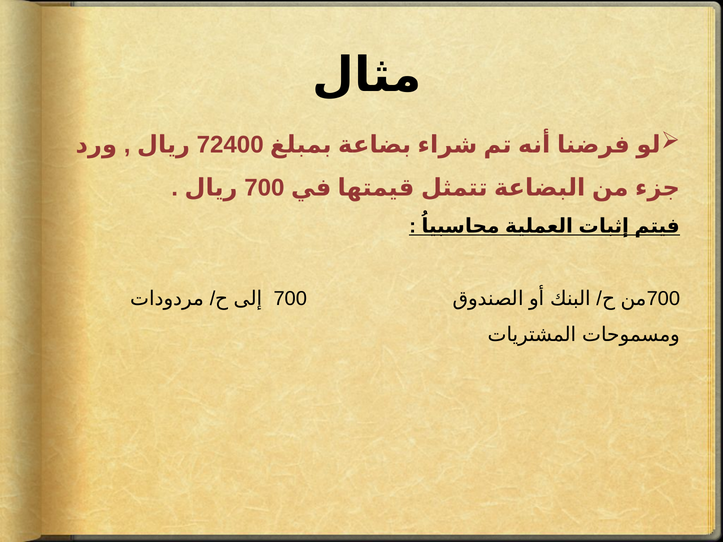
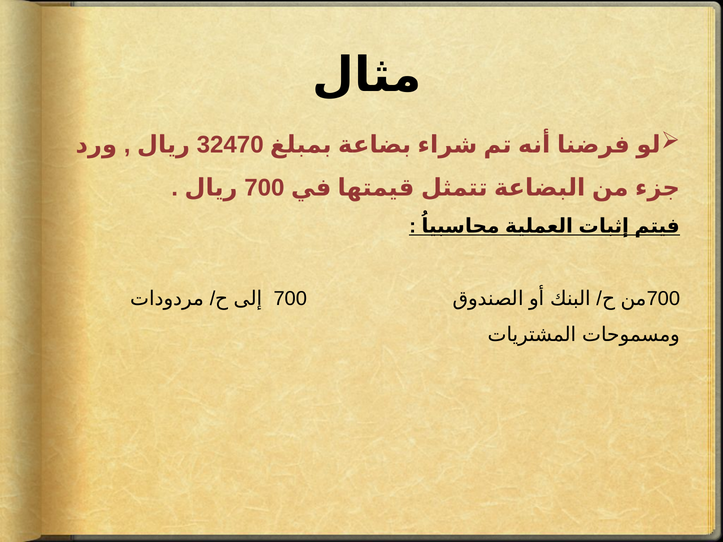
72400: 72400 -> 32470
